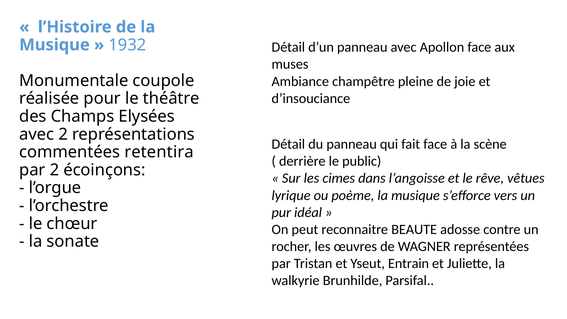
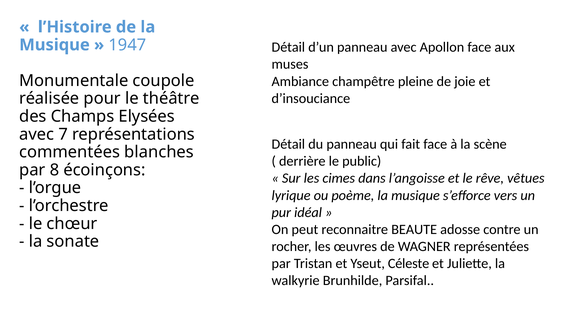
1932: 1932 -> 1947
avec 2: 2 -> 7
retentira: retentira -> blanches
par 2: 2 -> 8
Entrain: Entrain -> Céleste
